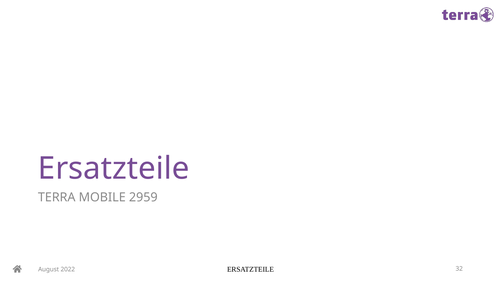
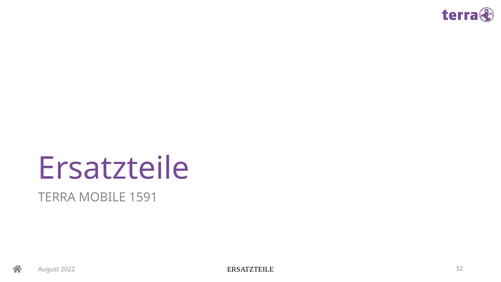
2959: 2959 -> 1591
